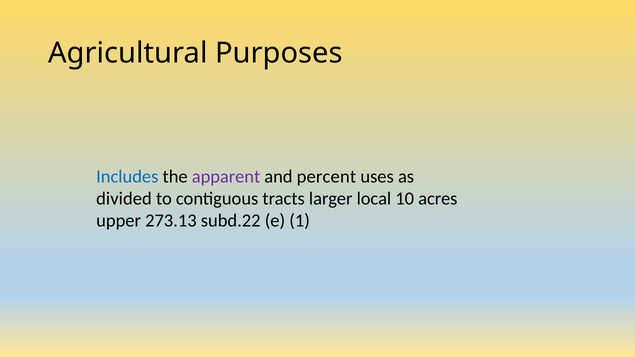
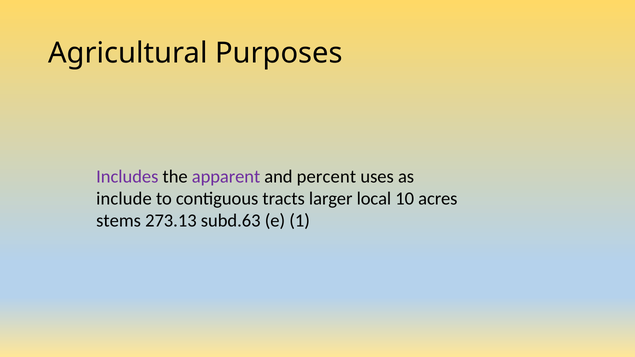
Includes colour: blue -> purple
divided: divided -> include
upper: upper -> stems
subd.22: subd.22 -> subd.63
